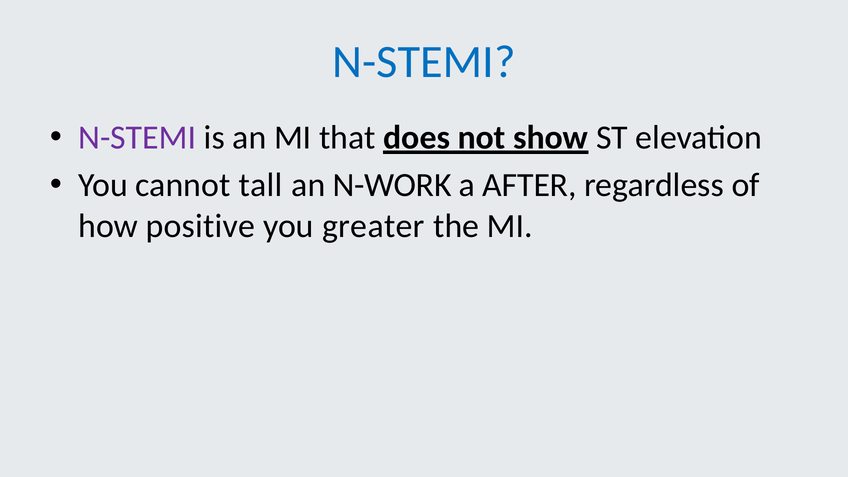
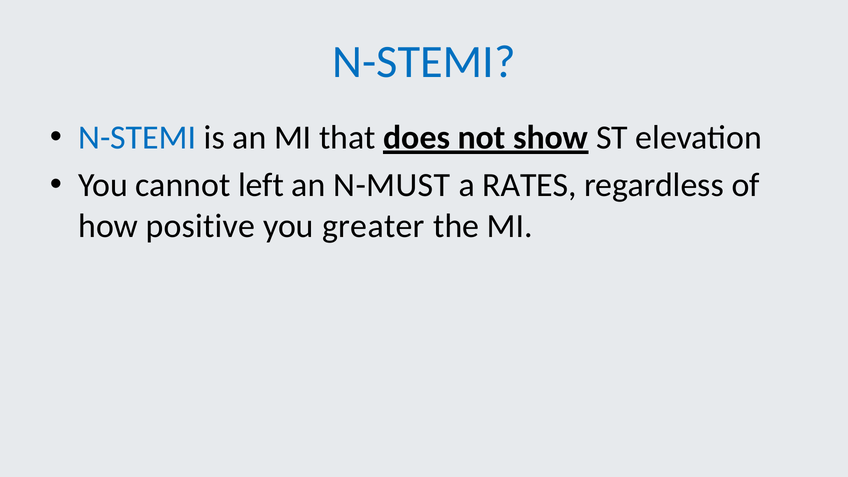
N-STEMI at (137, 138) colour: purple -> blue
tall: tall -> left
N-WORK: N-WORK -> N-MUST
AFTER: AFTER -> RATES
